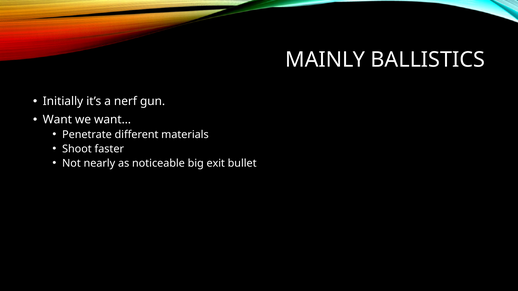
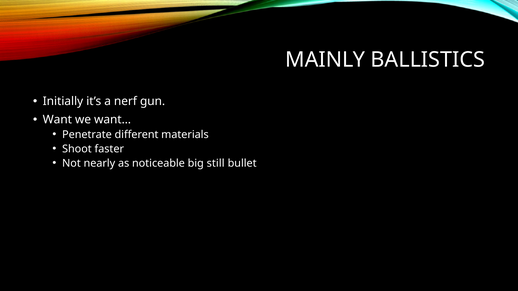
exit: exit -> still
